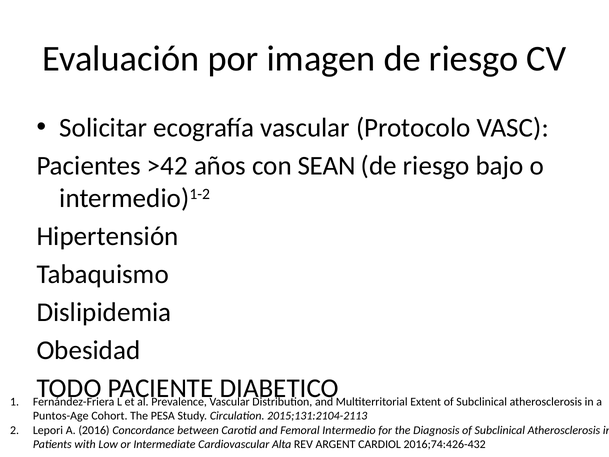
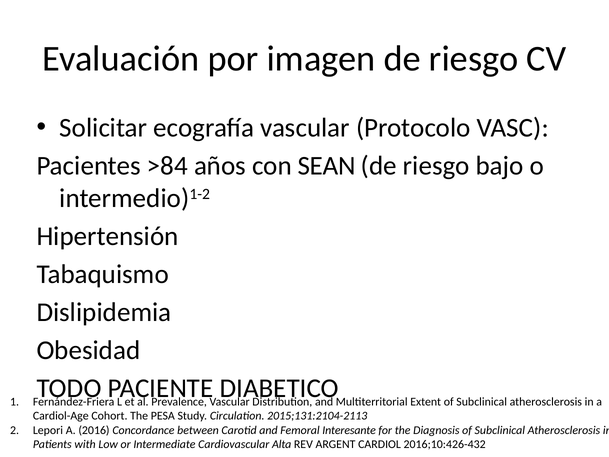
>42: >42 -> >84
Puntos-Age: Puntos-Age -> Cardiol-Age
Intermedio: Intermedio -> Interesante
2016;74:426-432: 2016;74:426-432 -> 2016;10:426-432
